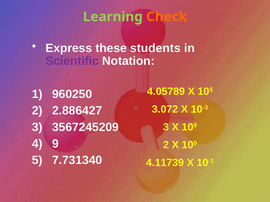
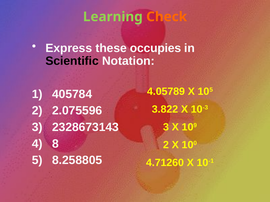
students: students -> occupies
Scientific colour: purple -> black
960250: 960250 -> 405784
3.072: 3.072 -> 3.822
2.886427: 2.886427 -> 2.075596
3567245209: 3567245209 -> 2328673143
9: 9 -> 8
7.731340: 7.731340 -> 8.258805
4.11739: 4.11739 -> 4.71260
